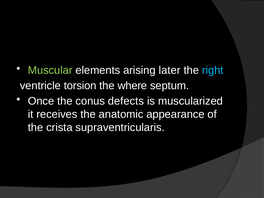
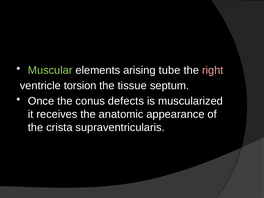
later: later -> tube
right colour: light blue -> pink
where: where -> tissue
